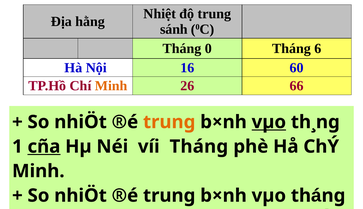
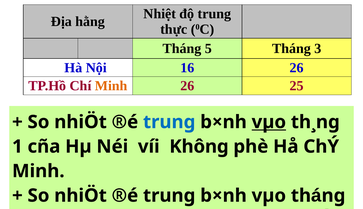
sánh: sánh -> thực
0: 0 -> 5
6: 6 -> 3
16 60: 60 -> 26
66: 66 -> 25
trung at (169, 122) colour: orange -> blue
cña at (44, 147) underline: present -> none
víi Tháng: Tháng -> Không
